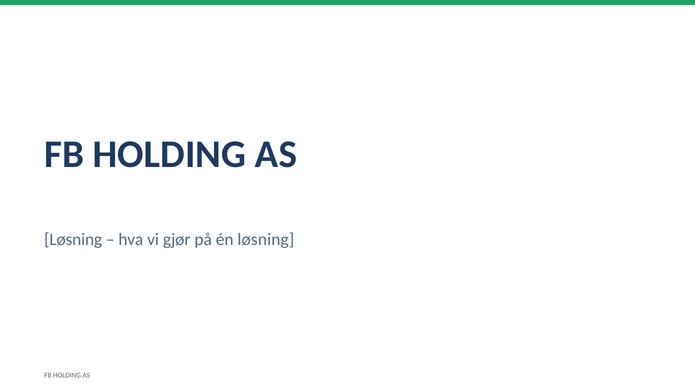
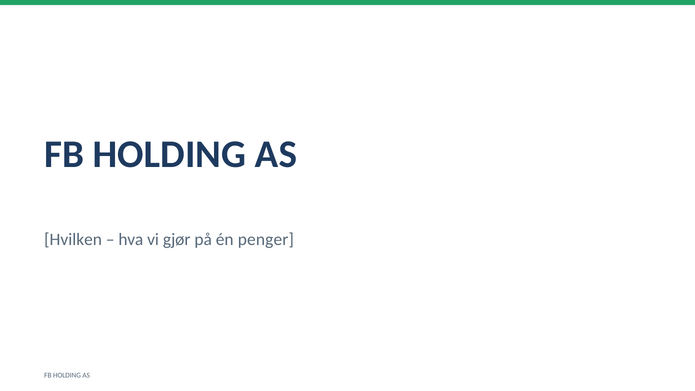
Løsning at (73, 239): Løsning -> Hvilken
én løsning: løsning -> penger
